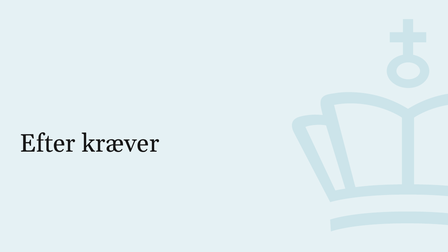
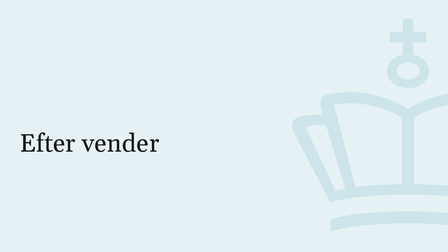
kræver: kræver -> vender
